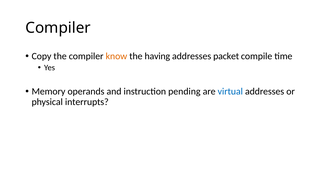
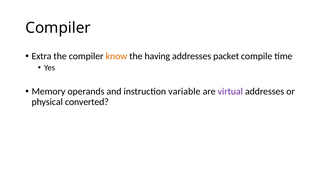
Copy: Copy -> Extra
pending: pending -> variable
virtual colour: blue -> purple
interrupts: interrupts -> converted
